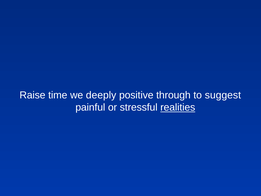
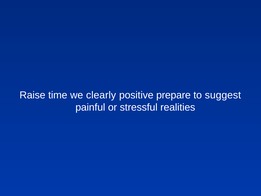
deeply: deeply -> clearly
through: through -> prepare
realities underline: present -> none
